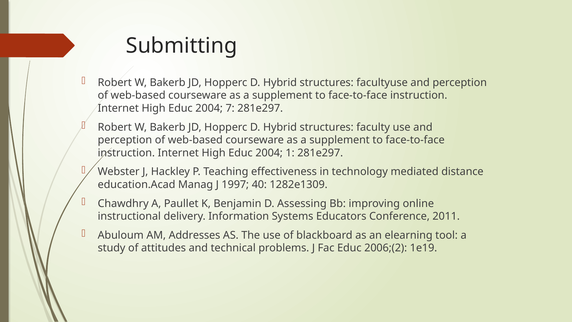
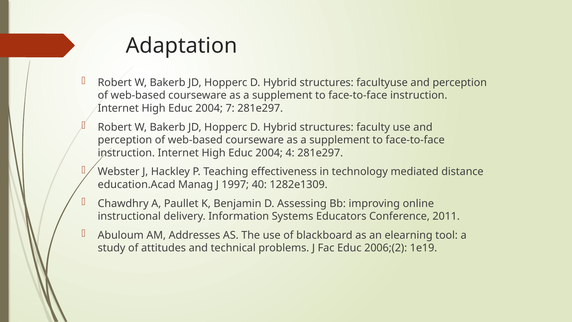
Submitting: Submitting -> Adaptation
1: 1 -> 4
